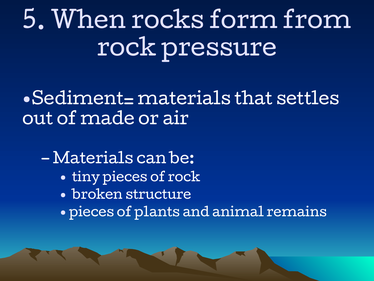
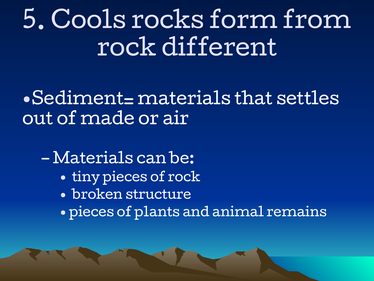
When: When -> Cools
pressure: pressure -> different
